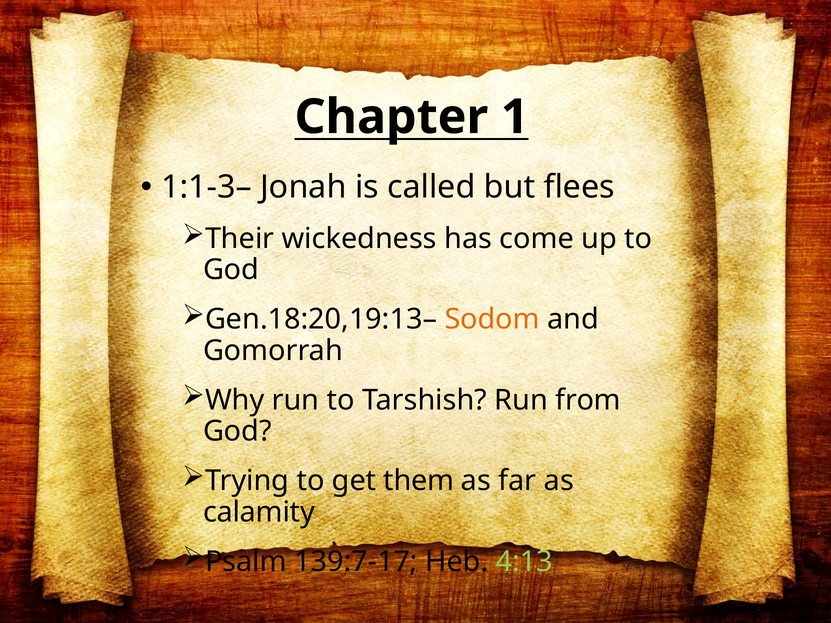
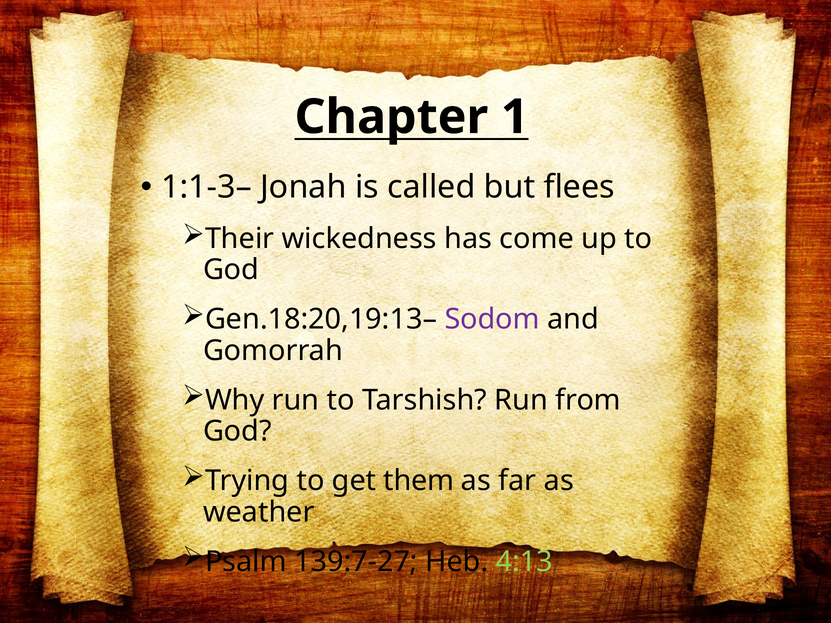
Sodom colour: orange -> purple
calamity: calamity -> weather
139:7-17: 139:7-17 -> 139:7-27
